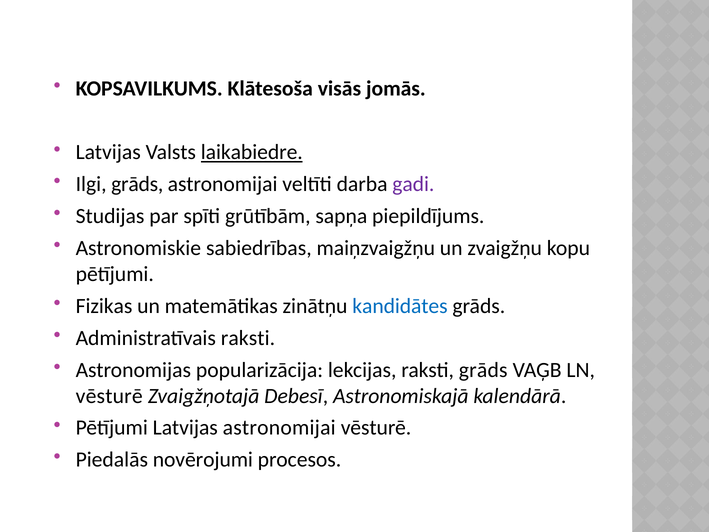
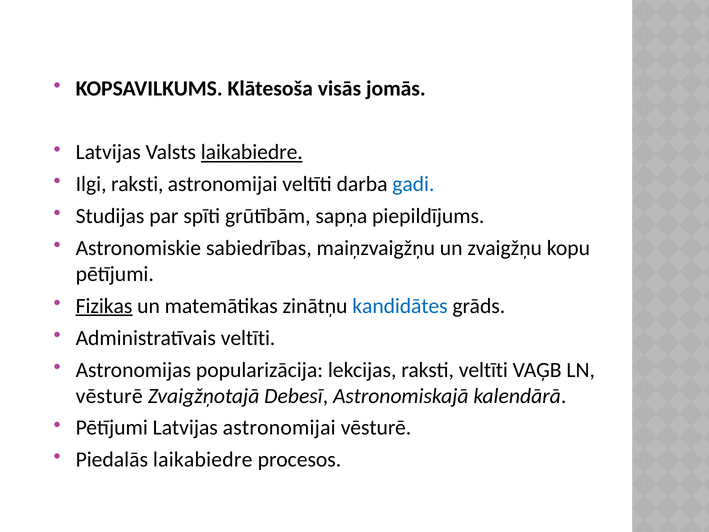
Ilgi grāds: grāds -> raksti
gadi colour: purple -> blue
Fizikas underline: none -> present
Administratīvais raksti: raksti -> veltīti
raksti grāds: grāds -> veltīti
Piedalās novērojumi: novērojumi -> laikabiedre
